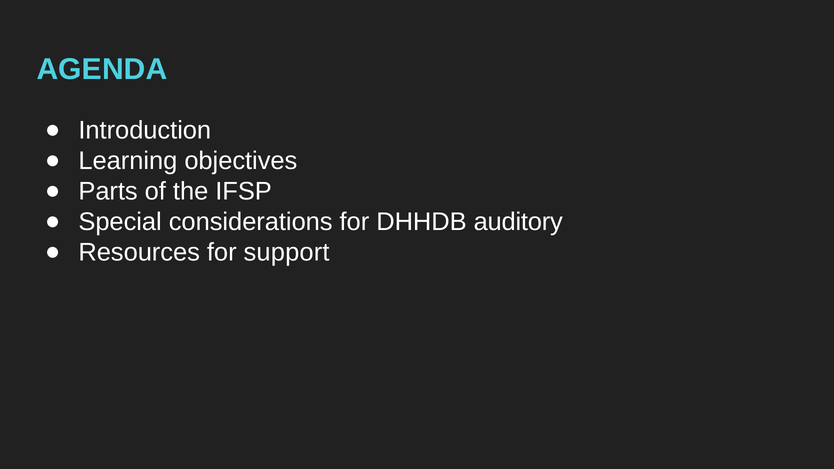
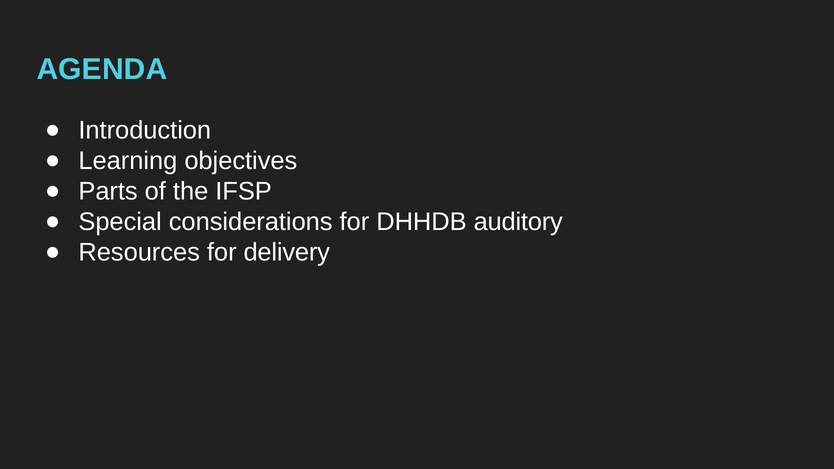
support: support -> delivery
